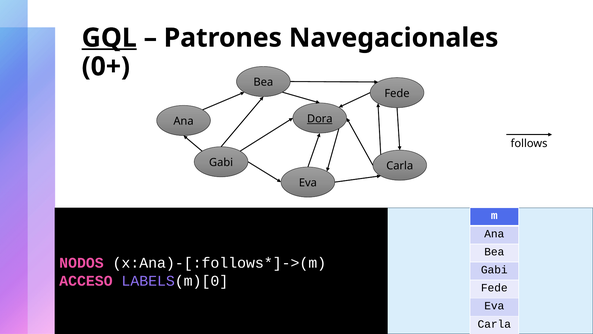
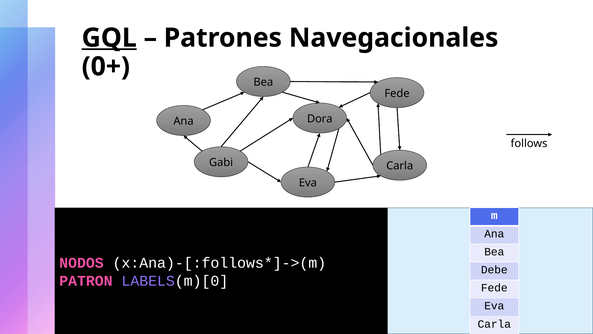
Dora underline: present -> none
Gabi at (494, 269): Gabi -> Debe
ACCESO: ACCESO -> PATRON
